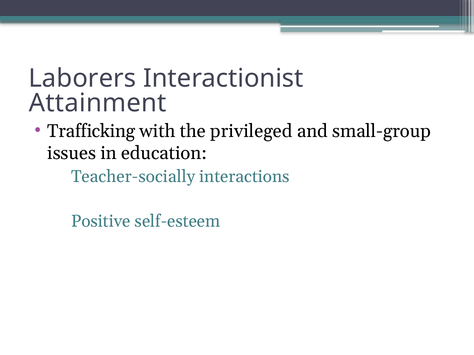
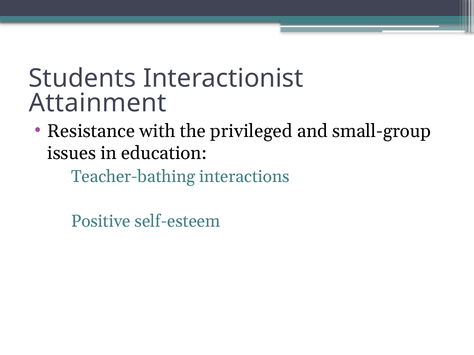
Laborers: Laborers -> Students
Trafficking: Trafficking -> Resistance
Teacher-socially: Teacher-socially -> Teacher-bathing
